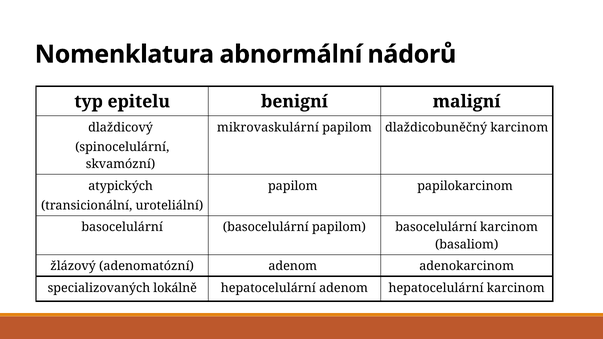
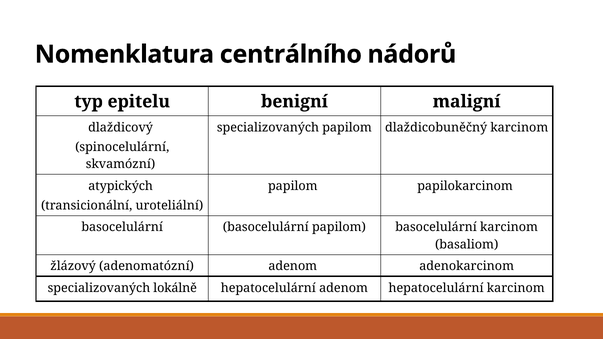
abnormální: abnormální -> centrálního
mikrovaskulární at (268, 128): mikrovaskulární -> specializovaných
